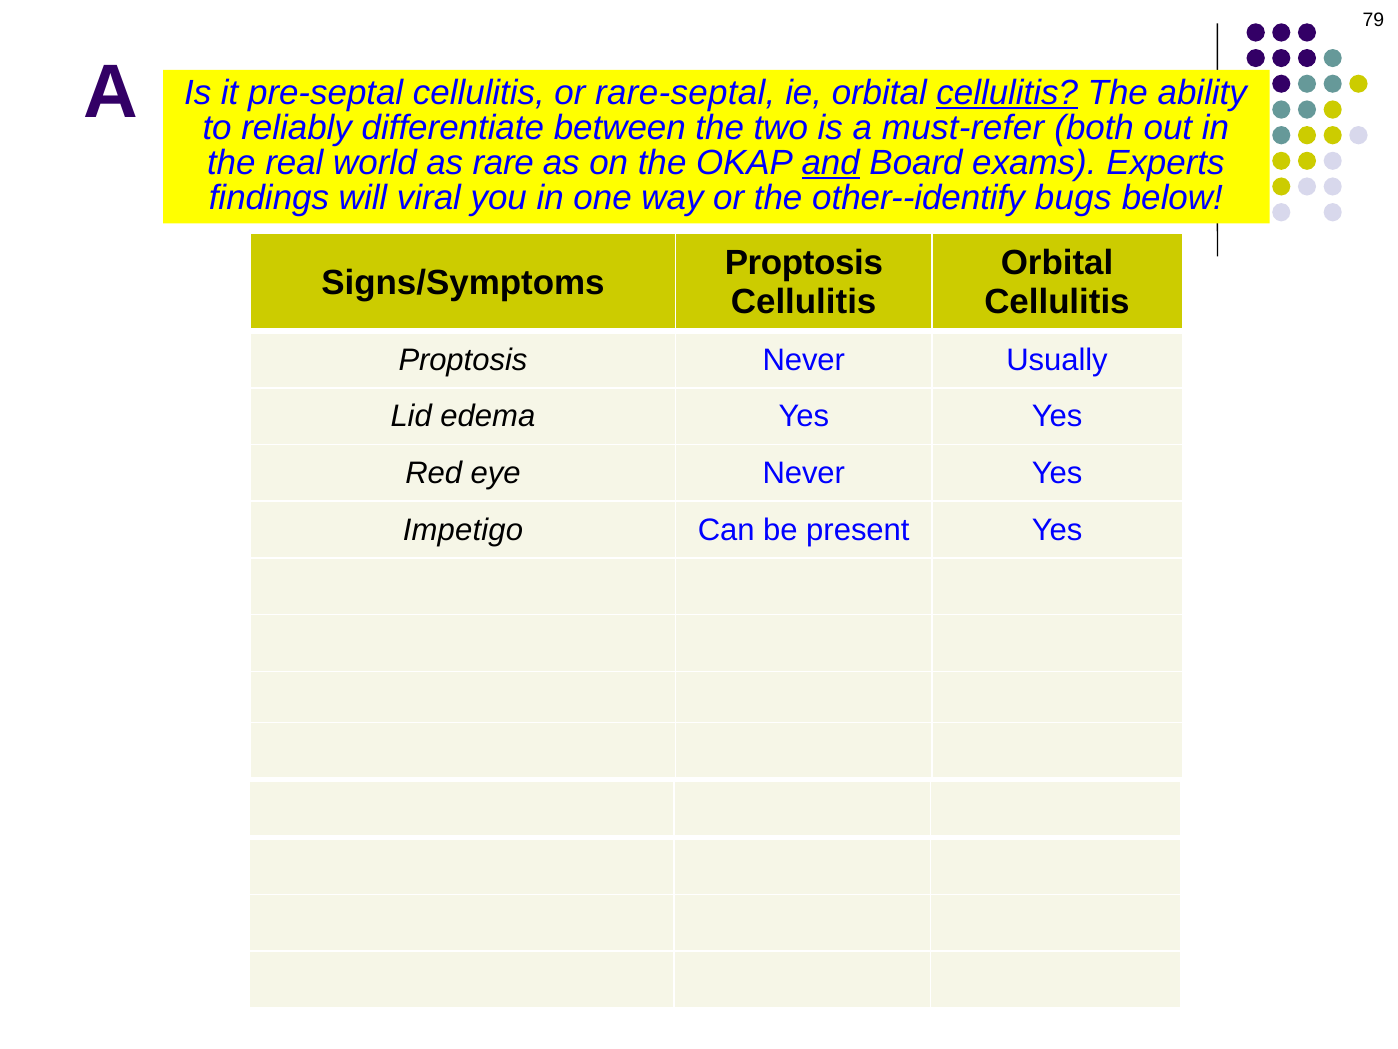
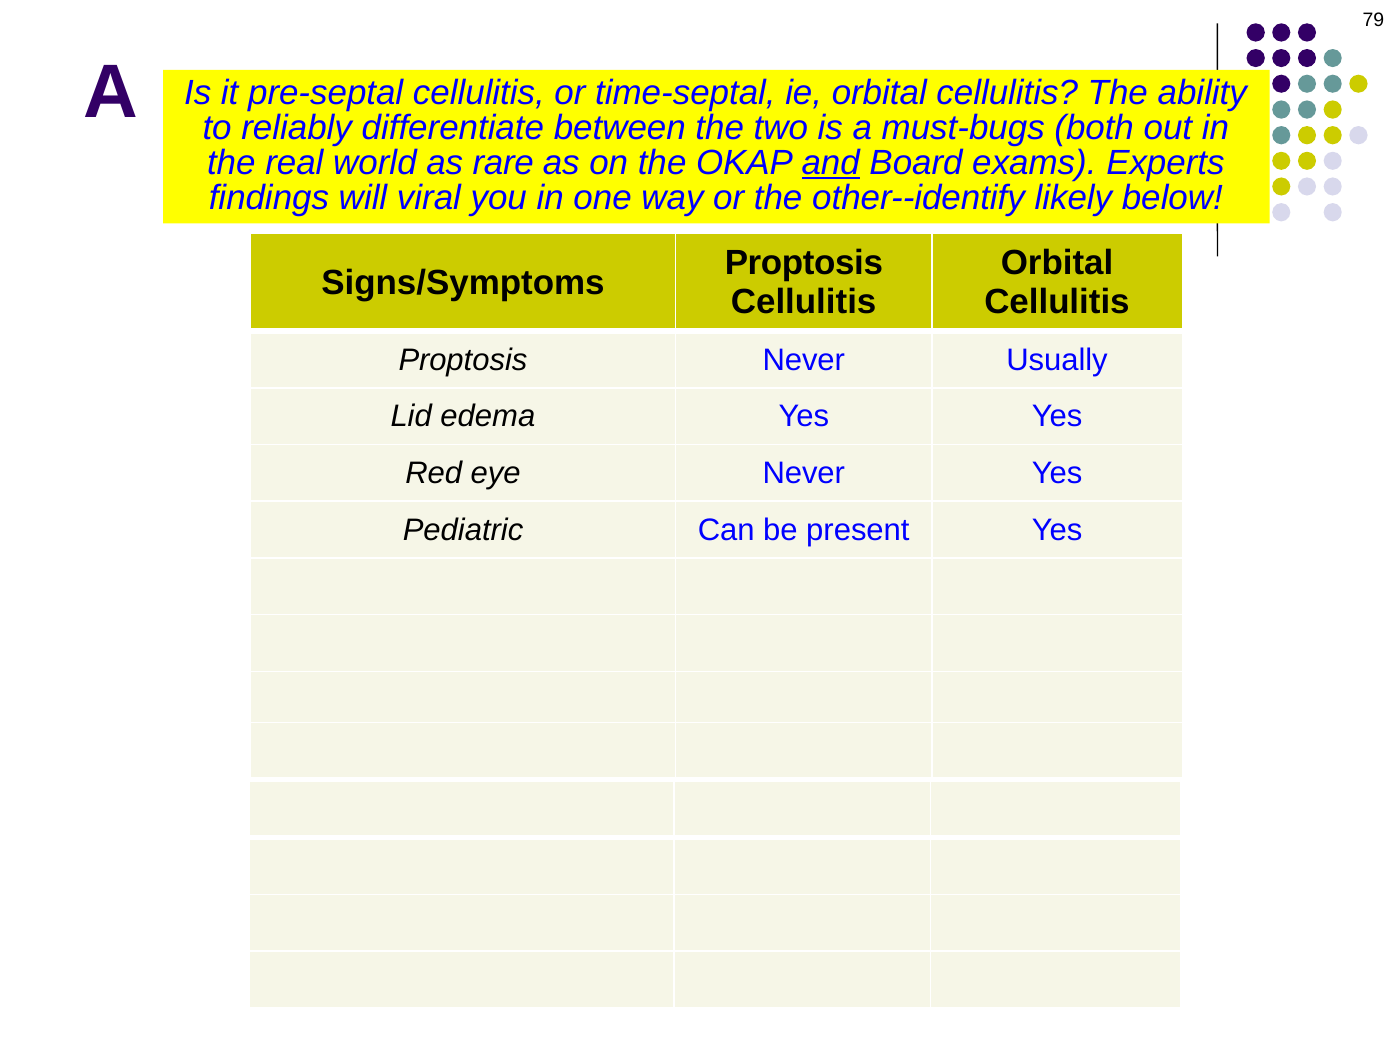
rare-septal: rare-septal -> time-septal
cellulitis at (1007, 93) underline: present -> none
must-refer: must-refer -> must-bugs
bugs: bugs -> likely
Impetigo: Impetigo -> Pediatric
